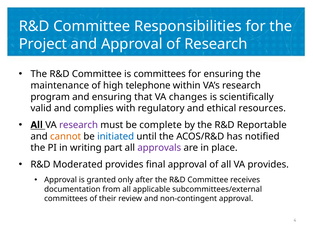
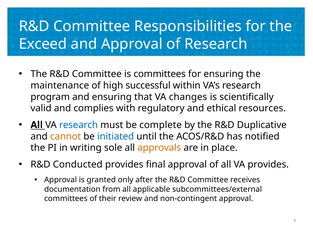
Project: Project -> Exceed
telephone: telephone -> successful
research at (79, 125) colour: purple -> blue
Reportable: Reportable -> Duplicative
part: part -> sole
approvals colour: purple -> orange
Moderated: Moderated -> Conducted
